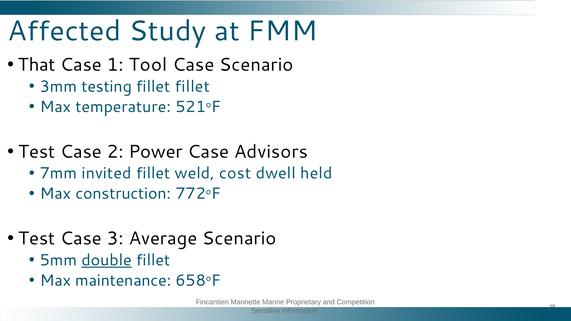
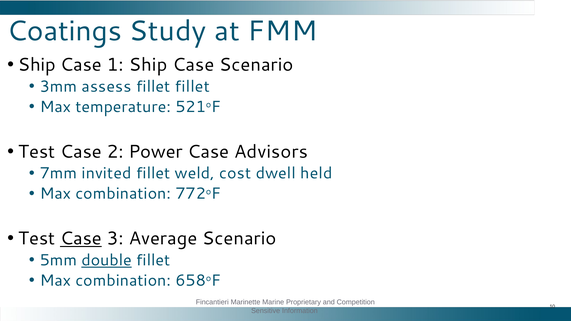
Affected: Affected -> Coatings
That at (37, 65): That -> Ship
1 Tool: Tool -> Ship
testing: testing -> assess
construction at (123, 194): construction -> combination
Case at (81, 239) underline: none -> present
maintenance at (123, 281): maintenance -> combination
